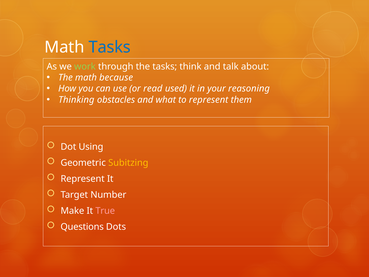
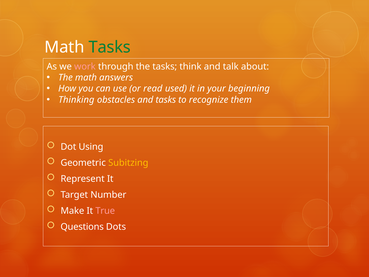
Tasks at (110, 47) colour: blue -> green
work colour: light green -> pink
because: because -> answers
reasoning: reasoning -> beginning
and what: what -> tasks
to represent: represent -> recognize
